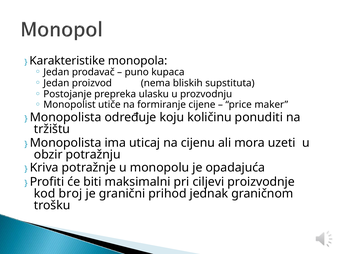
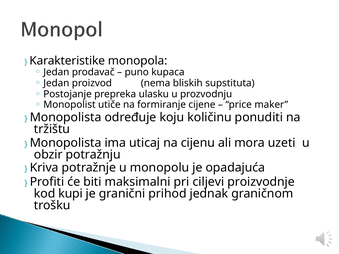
broj: broj -> kupi
